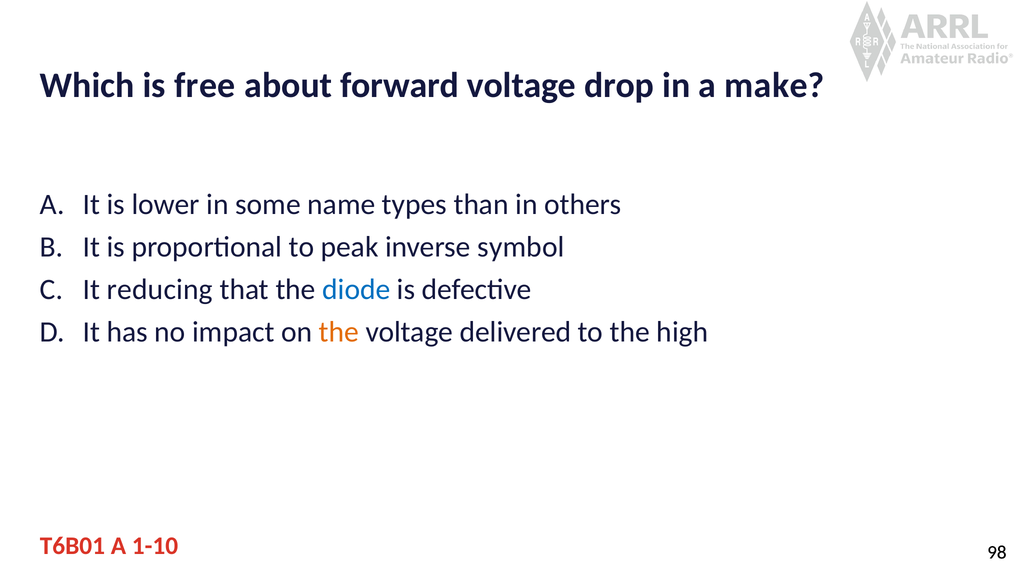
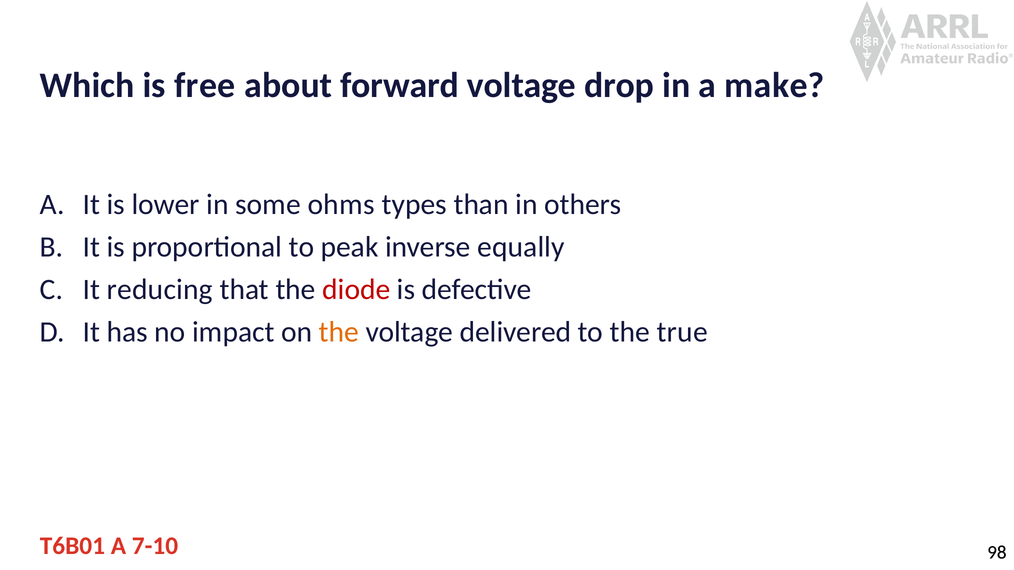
name: name -> ohms
symbol: symbol -> equally
diode colour: blue -> red
high: high -> true
1-10: 1-10 -> 7-10
